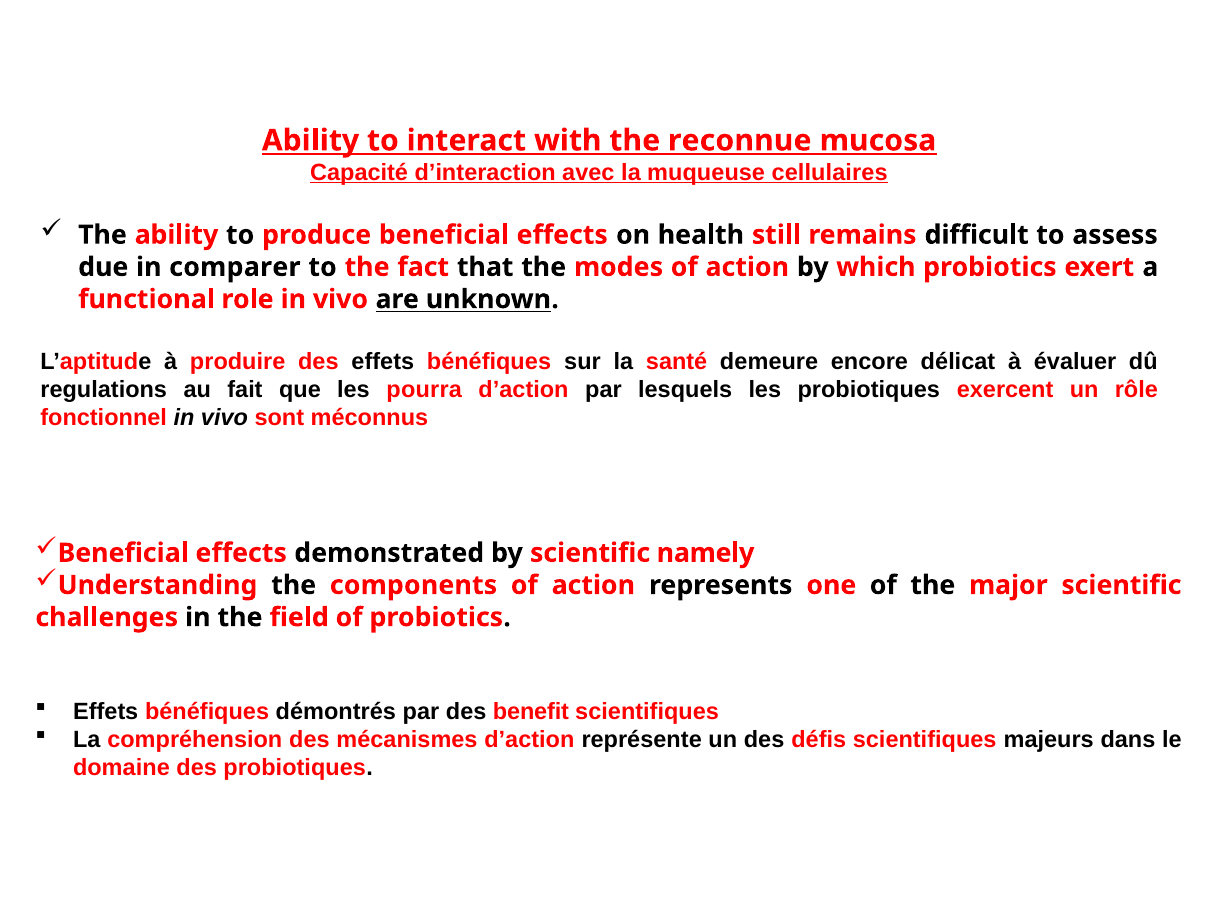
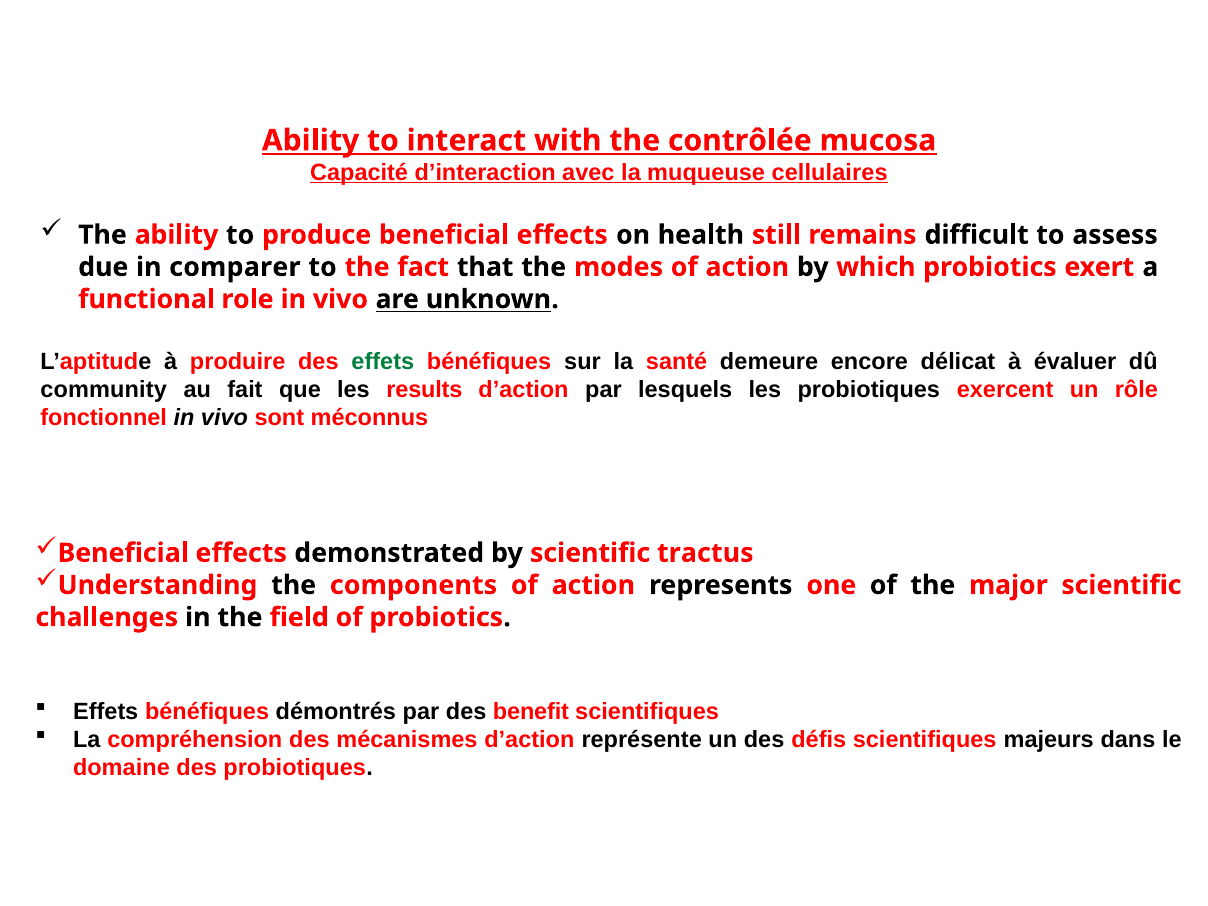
reconnue: reconnue -> contrôlée
effets at (383, 361) colour: black -> green
regulations: regulations -> community
pourra: pourra -> results
namely: namely -> tractus
